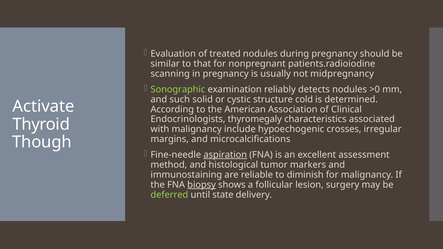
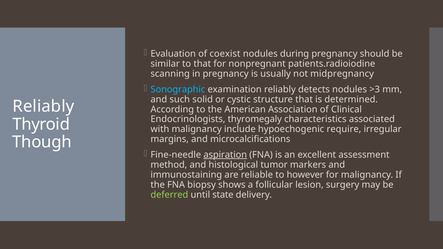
treated: treated -> coexist
Sonographic colour: light green -> light blue
>0: >0 -> >3
structure cold: cold -> that
Activate at (44, 106): Activate -> Reliably
crosses: crosses -> require
diminish: diminish -> however
biopsy underline: present -> none
